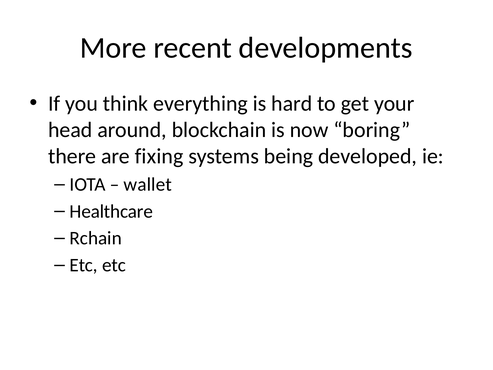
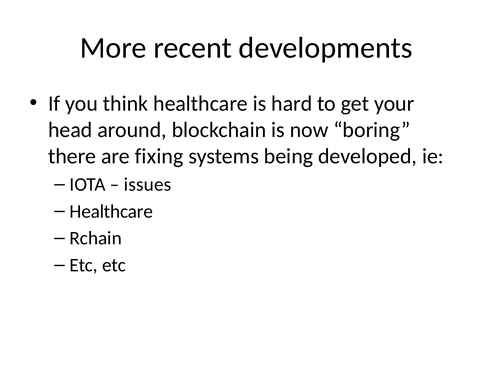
think everything: everything -> healthcare
wallet: wallet -> issues
